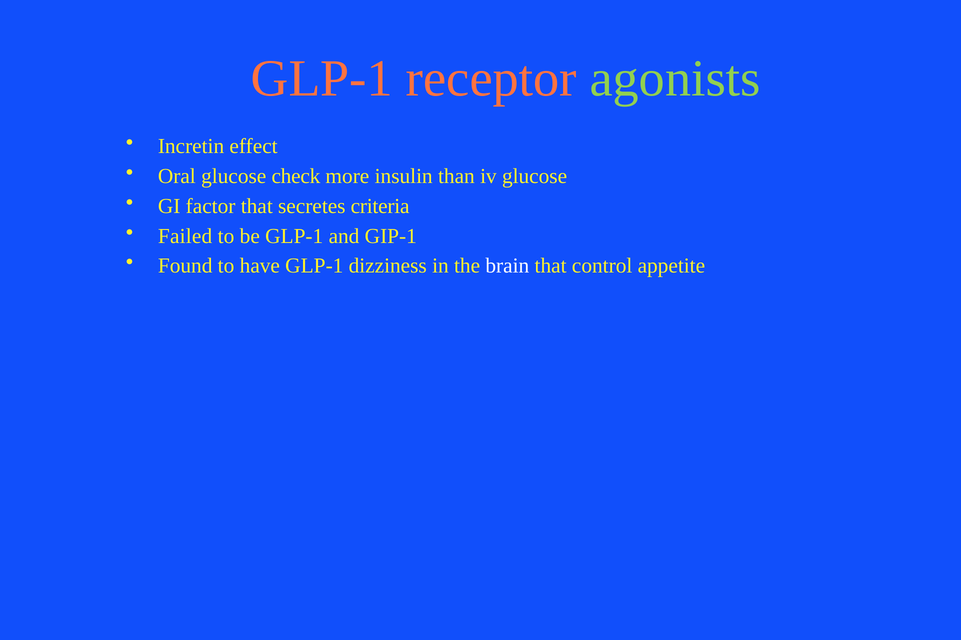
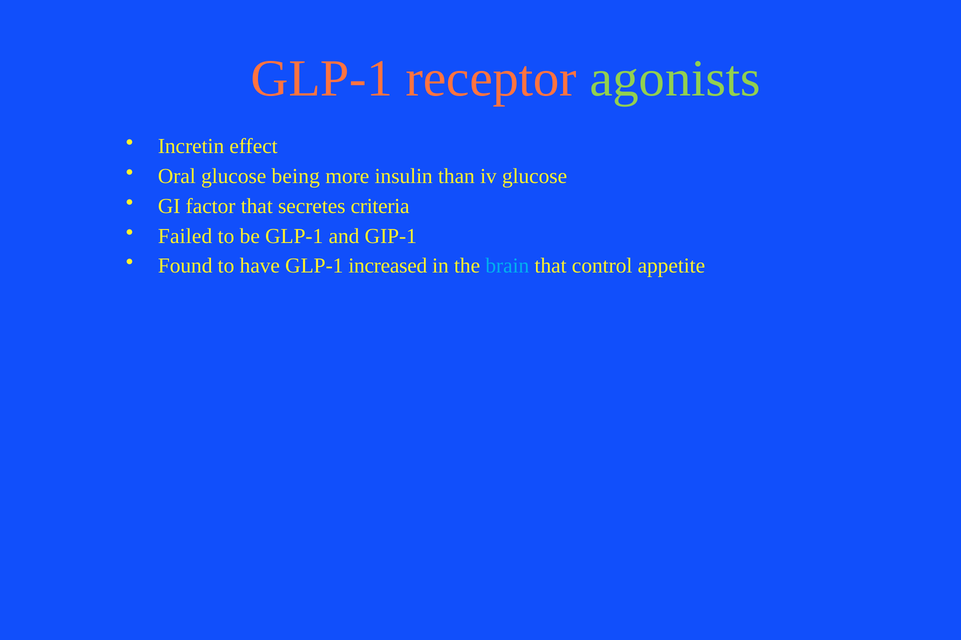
check: check -> being
dizziness: dizziness -> increased
brain colour: white -> light blue
